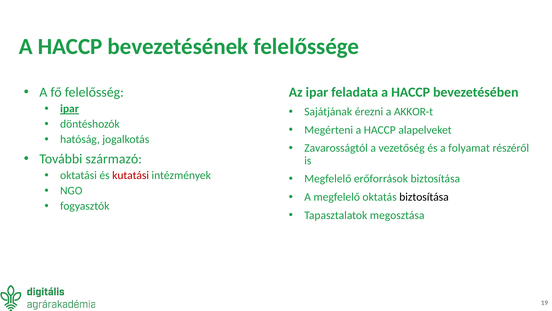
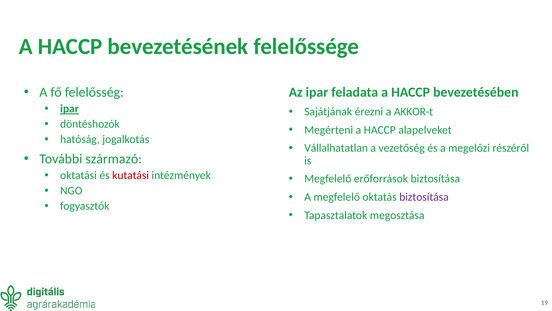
Zavarosságtól: Zavarosságtól -> Vállalhatatlan
folyamat: folyamat -> megelőzi
biztosítása at (424, 197) colour: black -> purple
